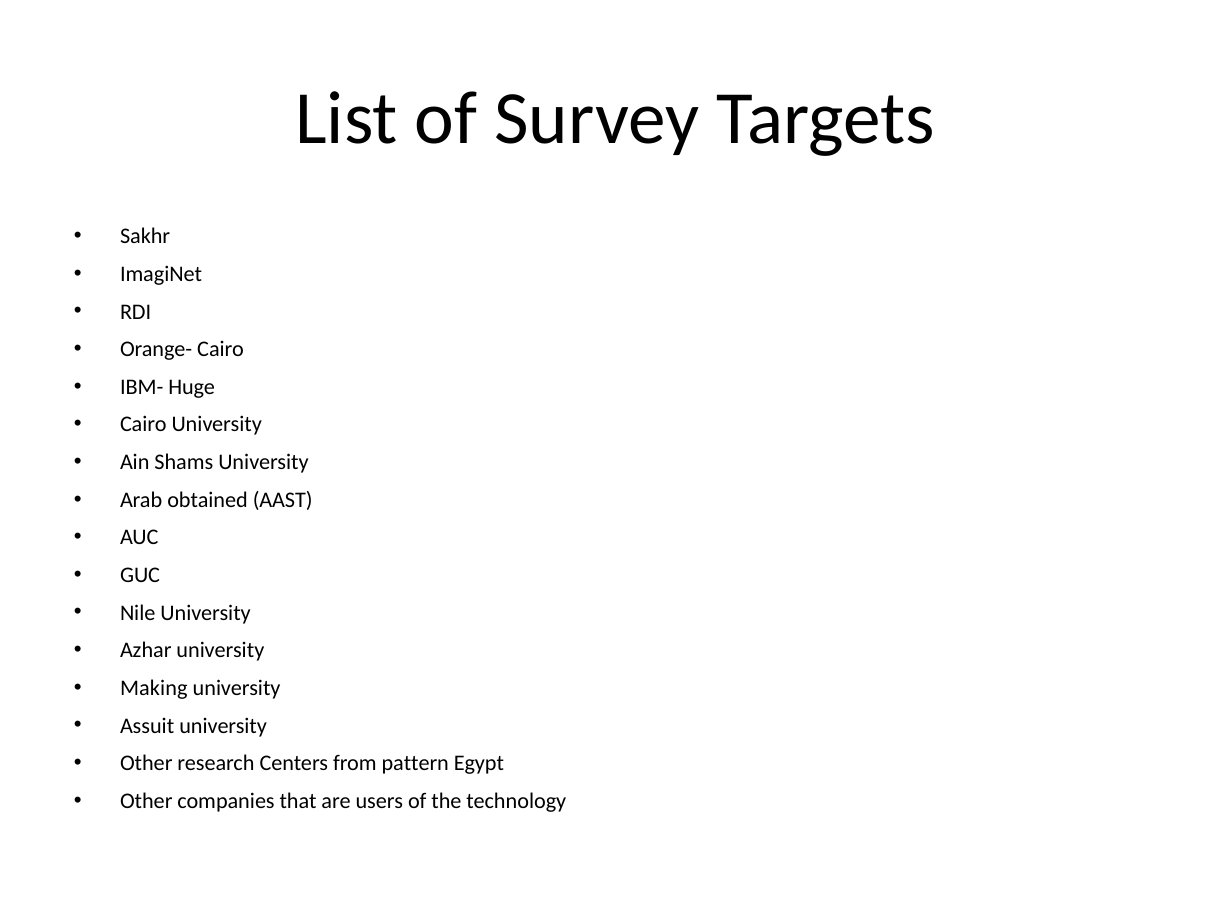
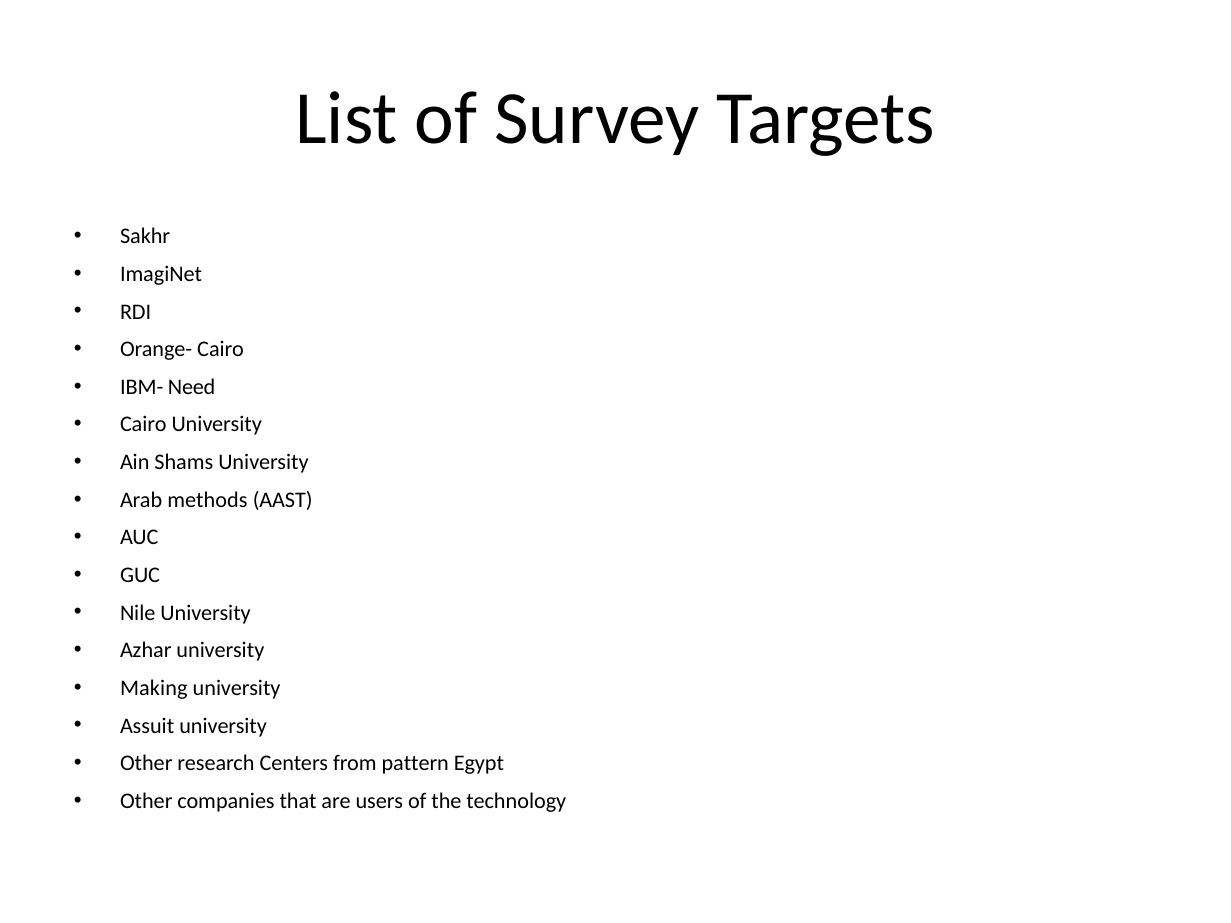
Huge: Huge -> Need
obtained: obtained -> methods
